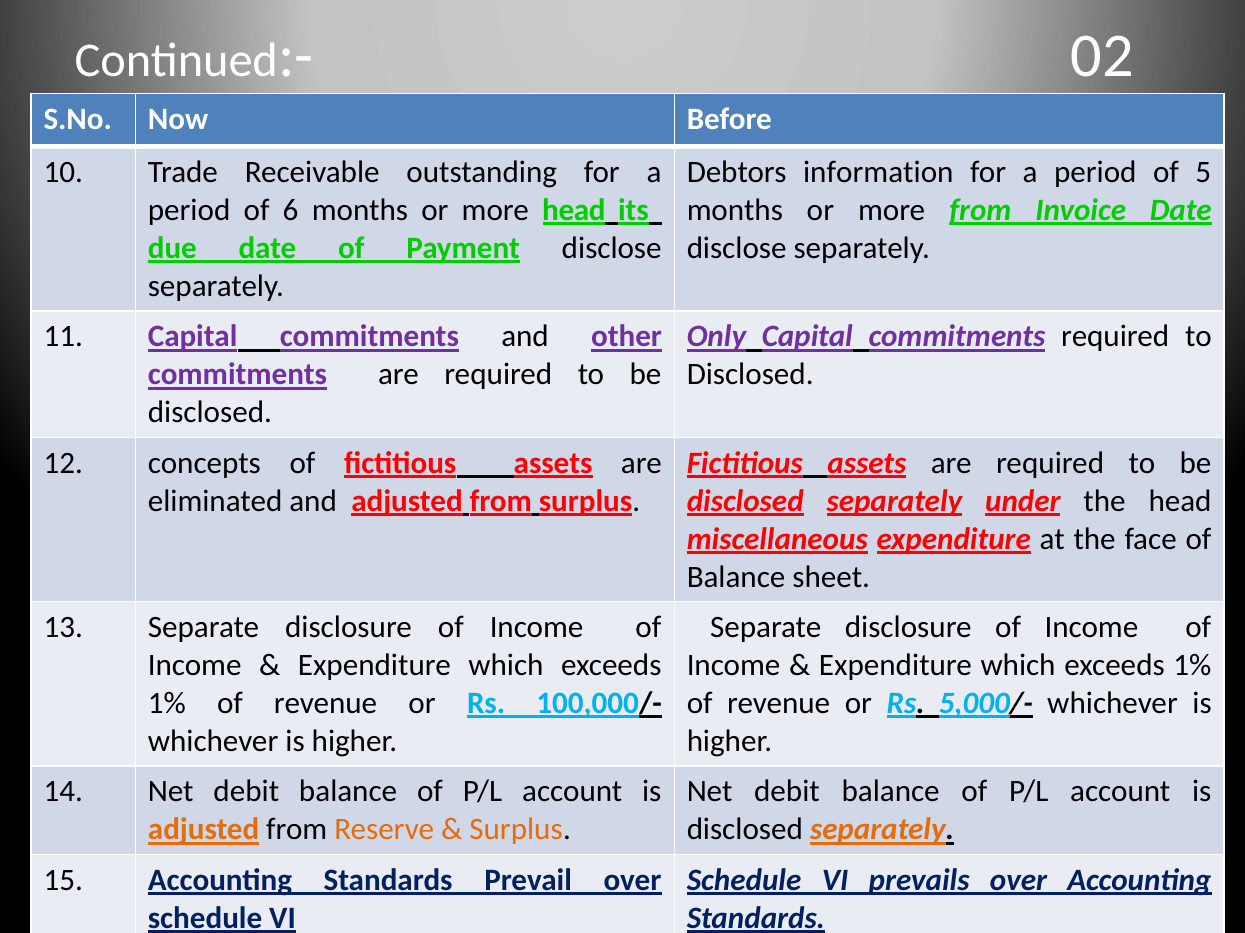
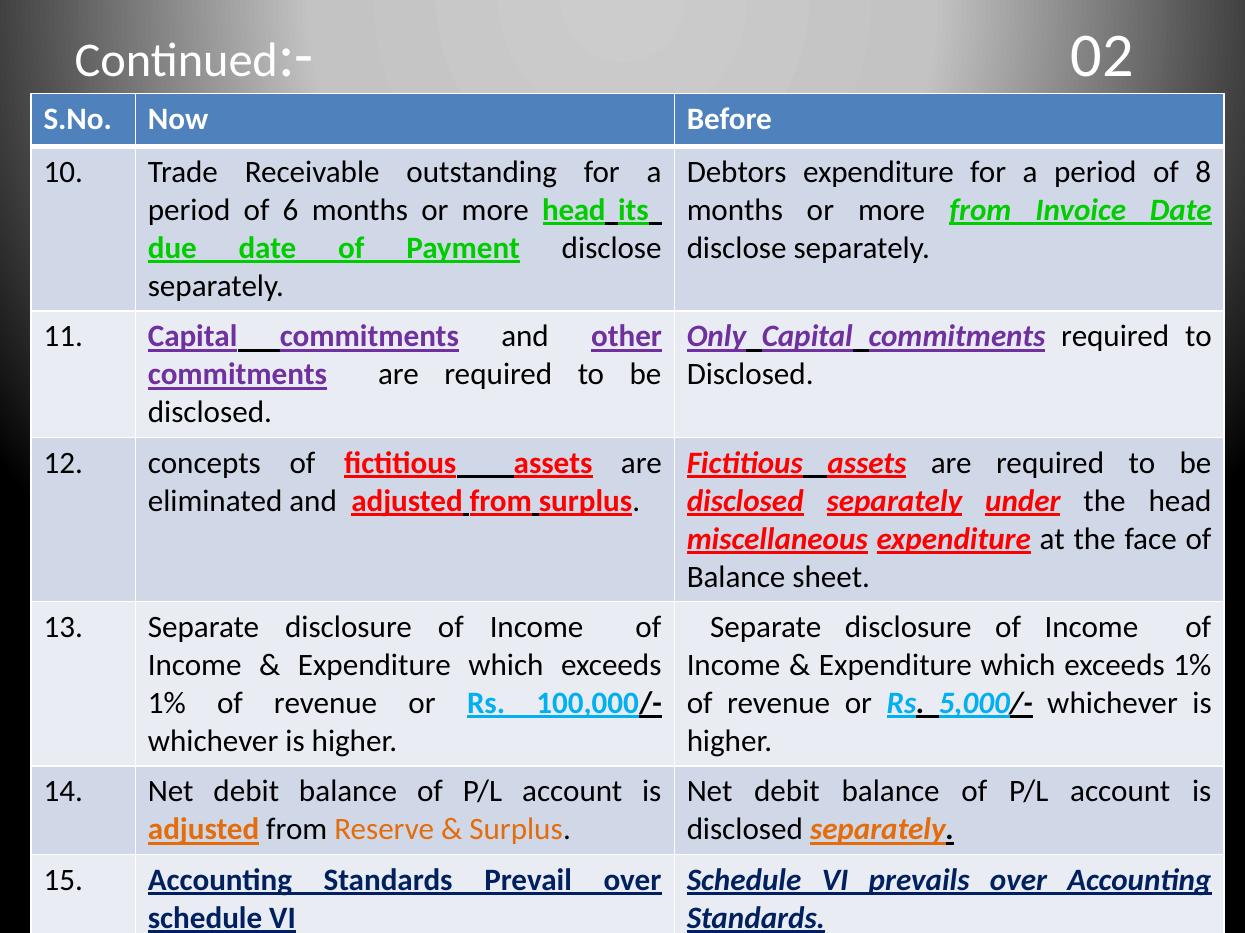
Debtors information: information -> expenditure
5: 5 -> 8
